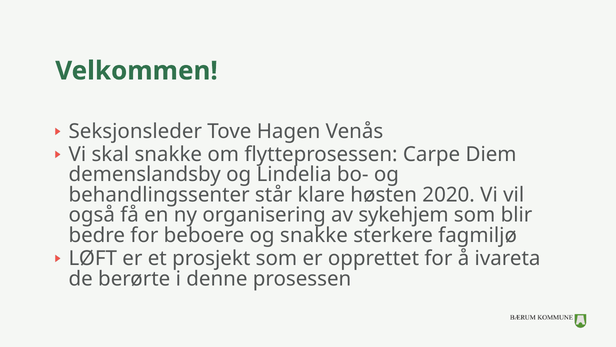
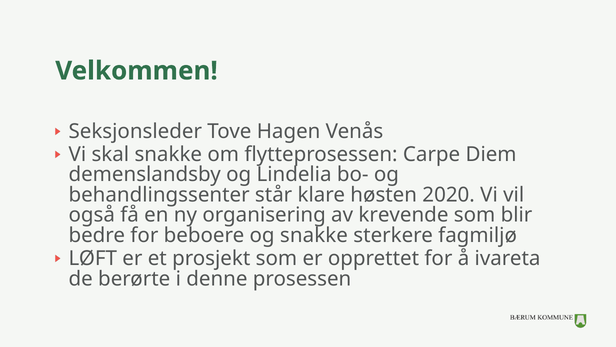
sykehjem: sykehjem -> krevende
